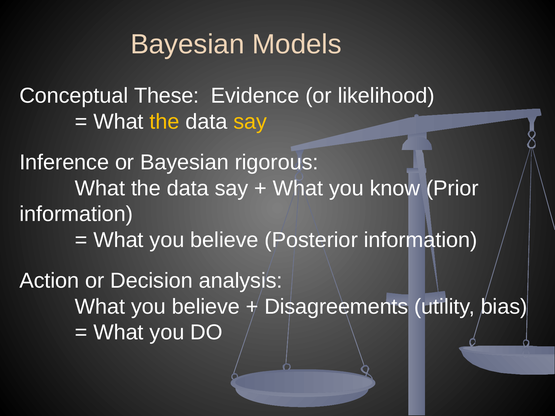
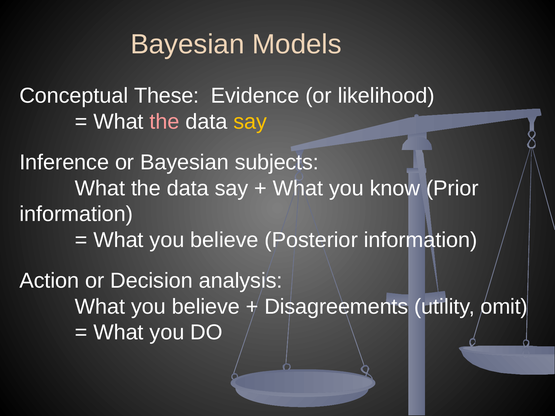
the at (165, 122) colour: yellow -> pink
rigorous: rigorous -> subjects
bias: bias -> omit
